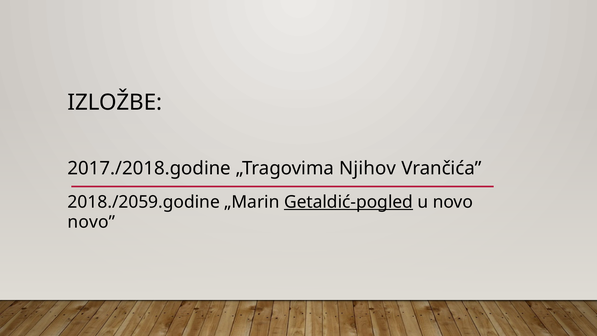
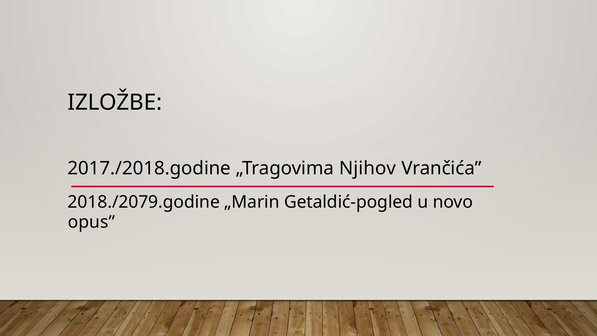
2018./2059.godine: 2018./2059.godine -> 2018./2079.godine
Getaldić-pogled underline: present -> none
novo at (91, 222): novo -> opus
